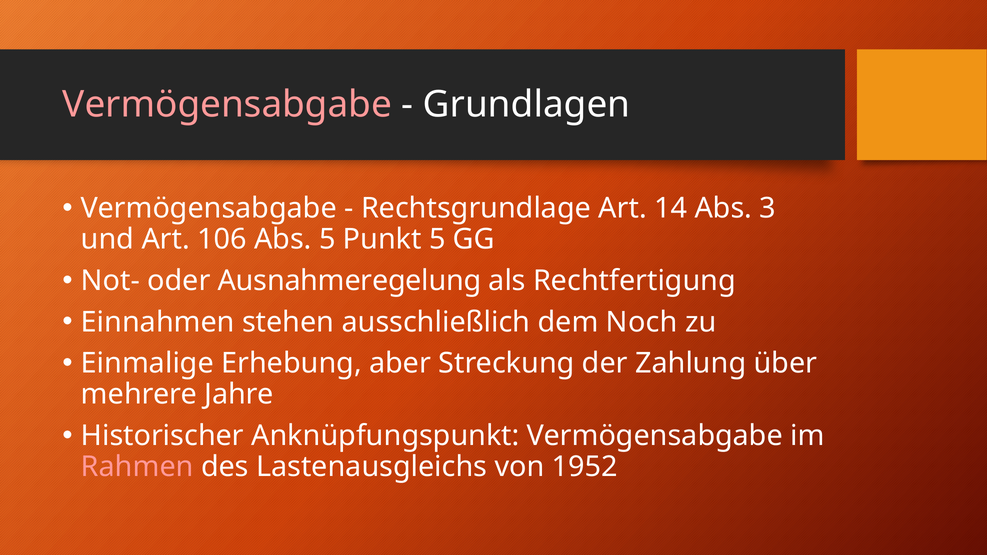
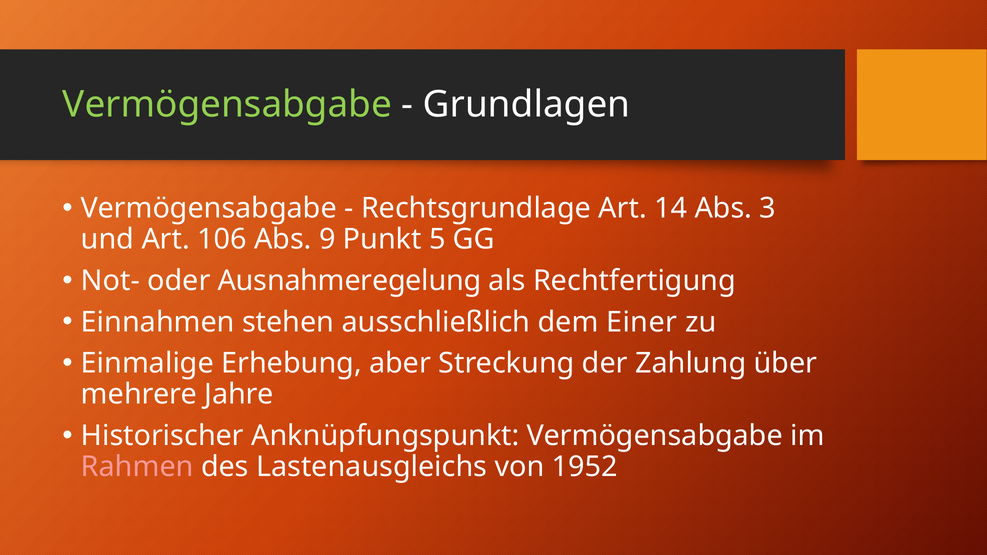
Vermögensabgabe at (227, 104) colour: pink -> light green
Abs 5: 5 -> 9
Noch: Noch -> Einer
